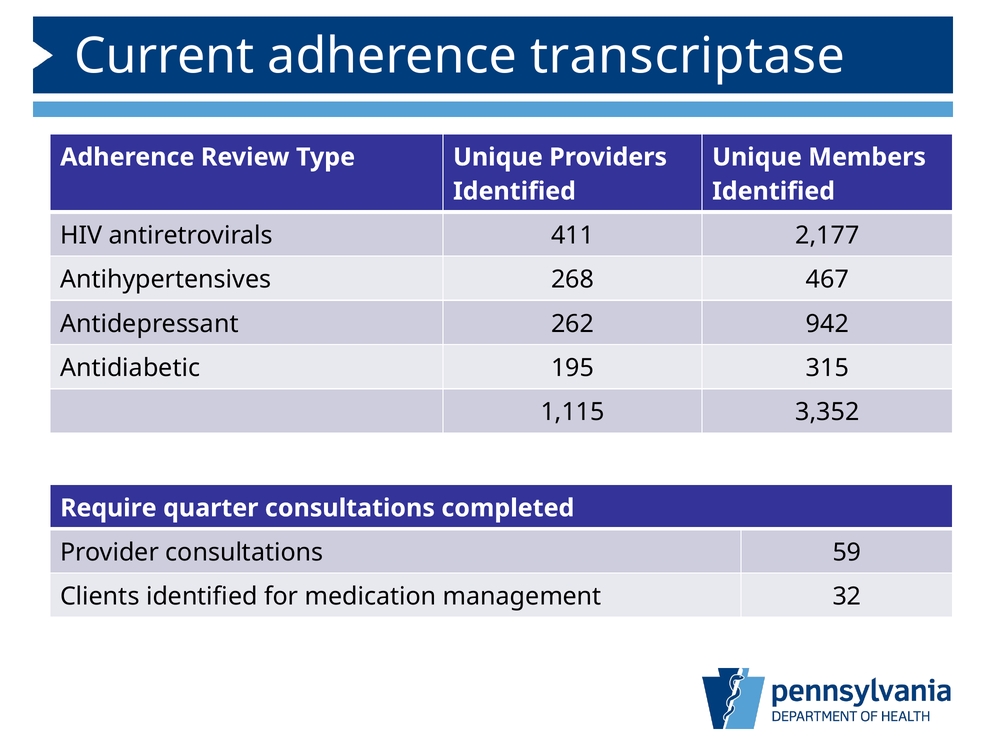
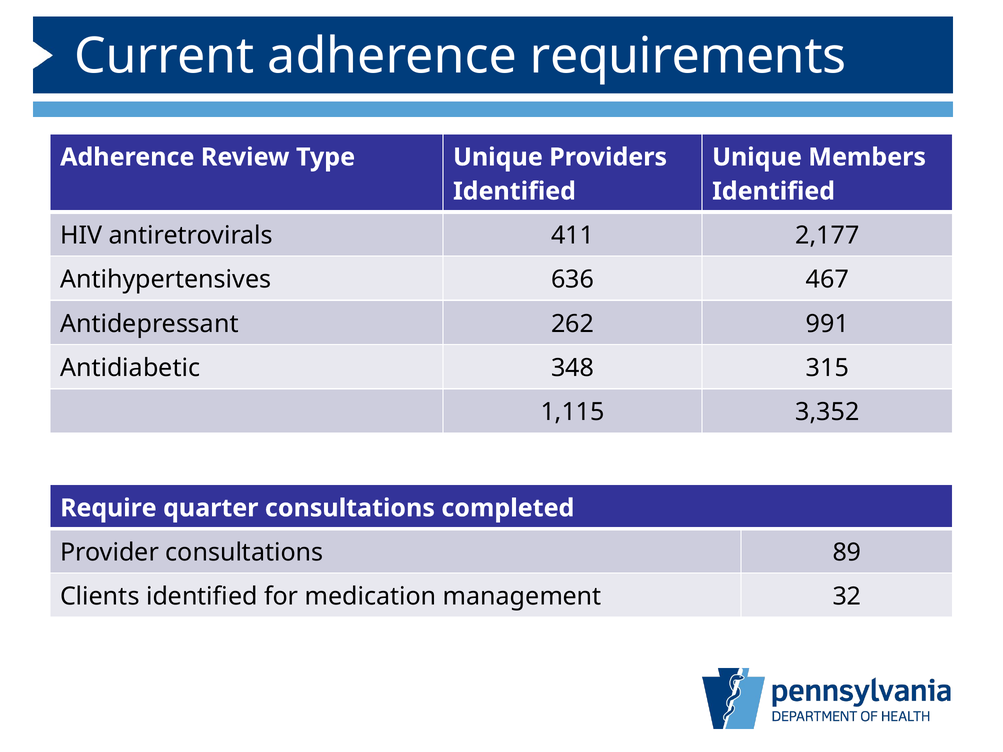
transcriptase: transcriptase -> requirements
268: 268 -> 636
942: 942 -> 991
195: 195 -> 348
59: 59 -> 89
